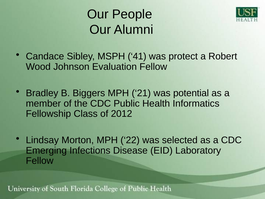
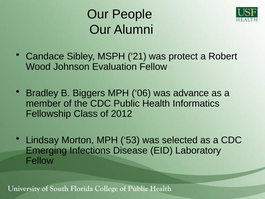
41: 41 -> 21
21: 21 -> 06
potential: potential -> advance
22: 22 -> 53
